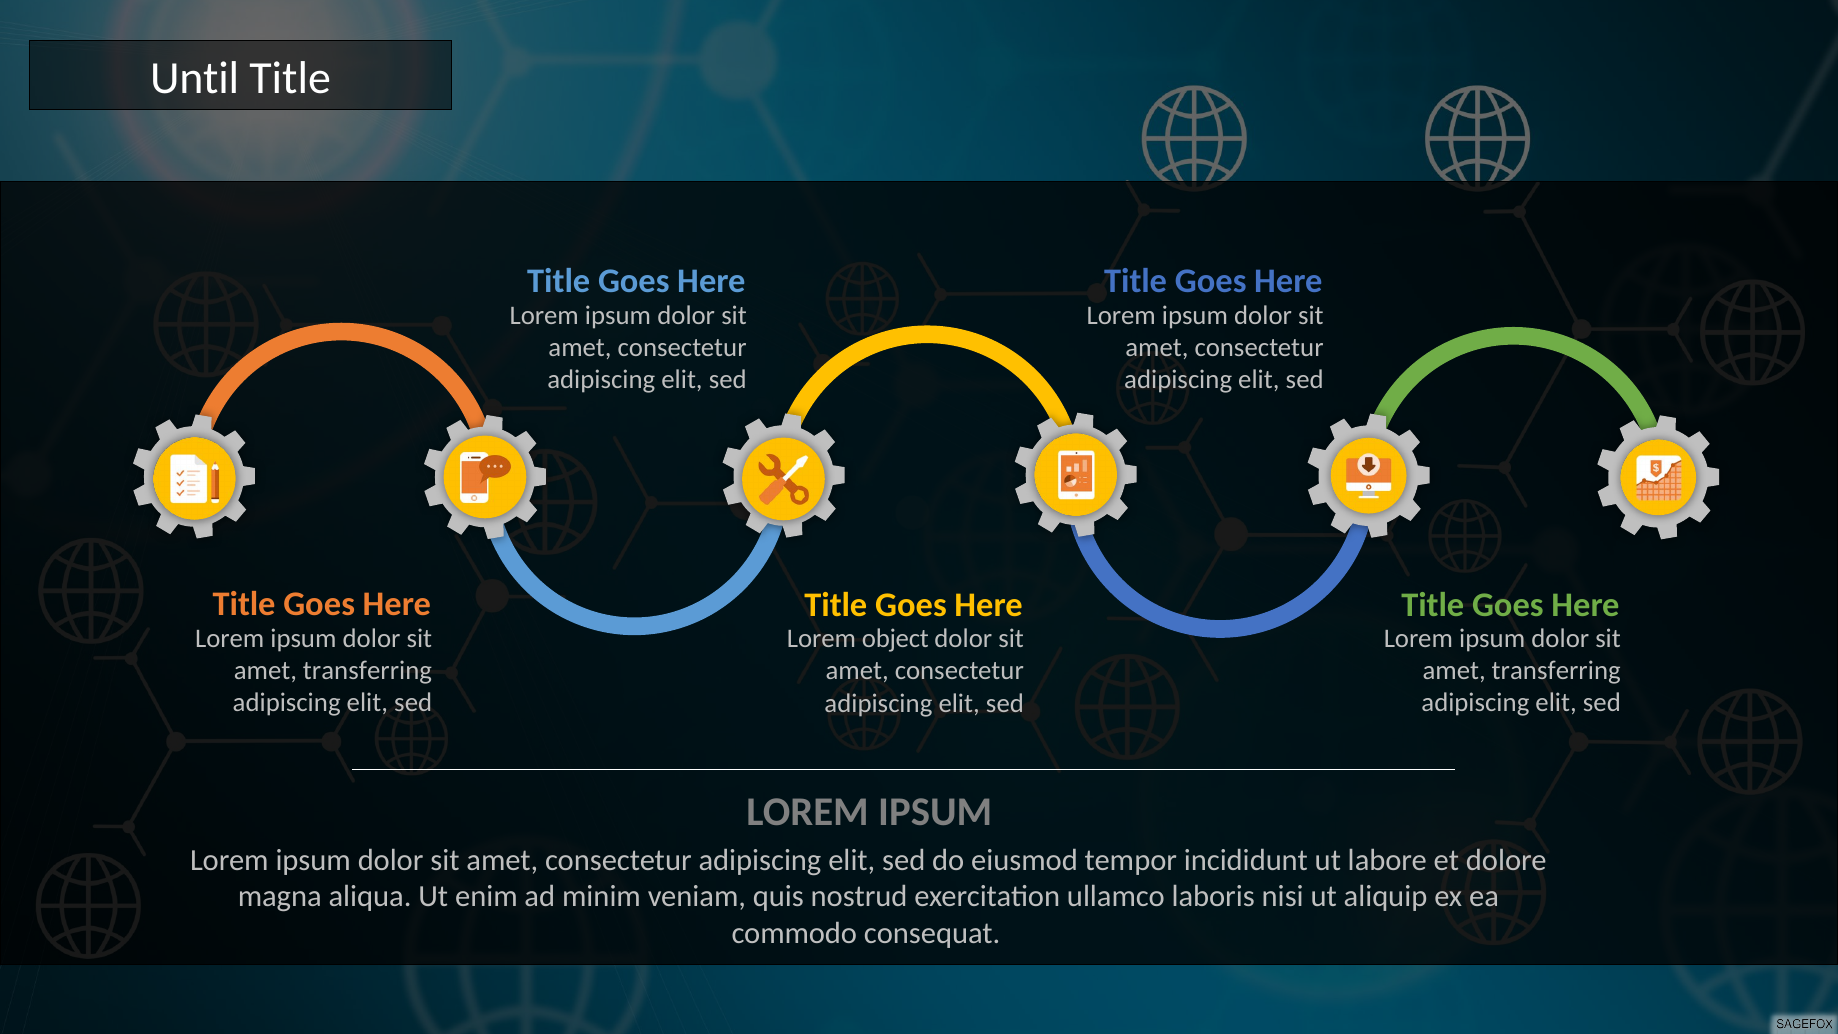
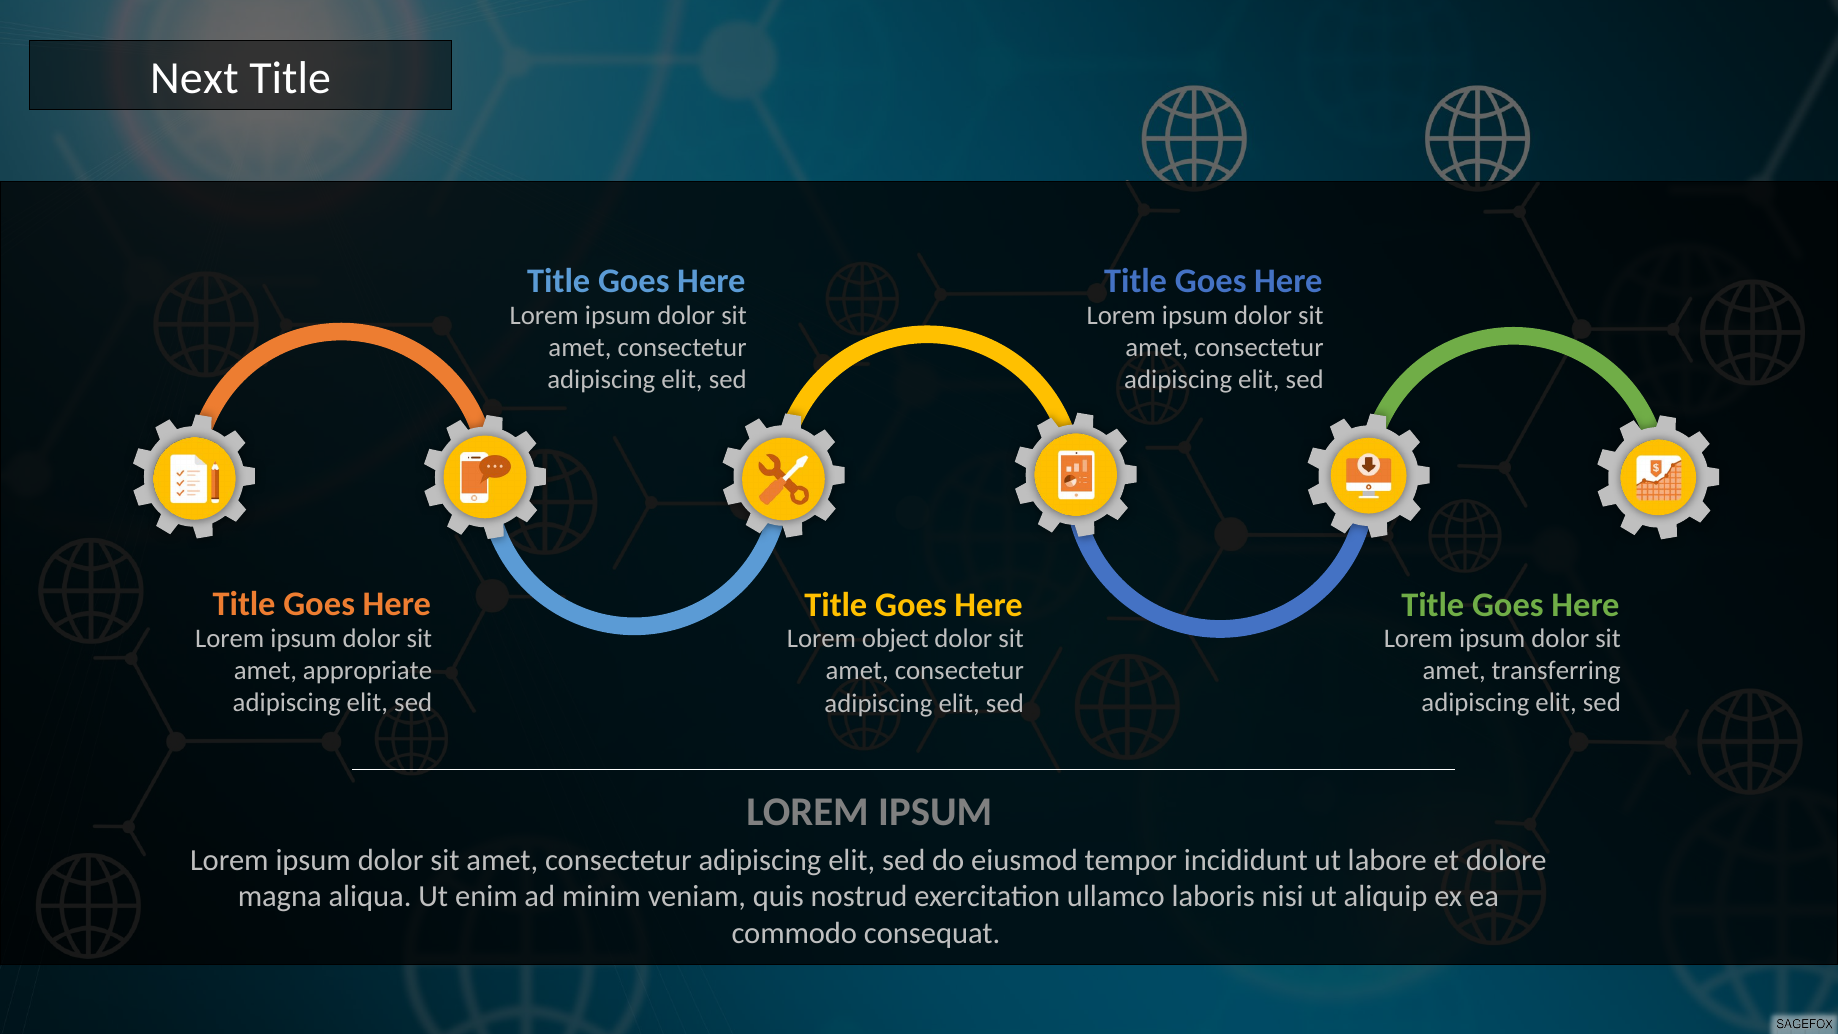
Until: Until -> Next
transferring at (368, 670): transferring -> appropriate
